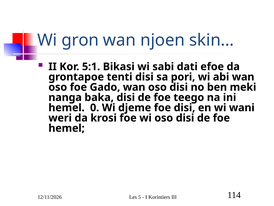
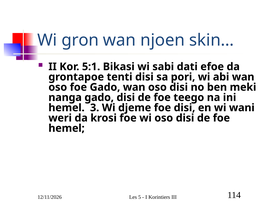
nanga baka: baka -> gado
0: 0 -> 3
